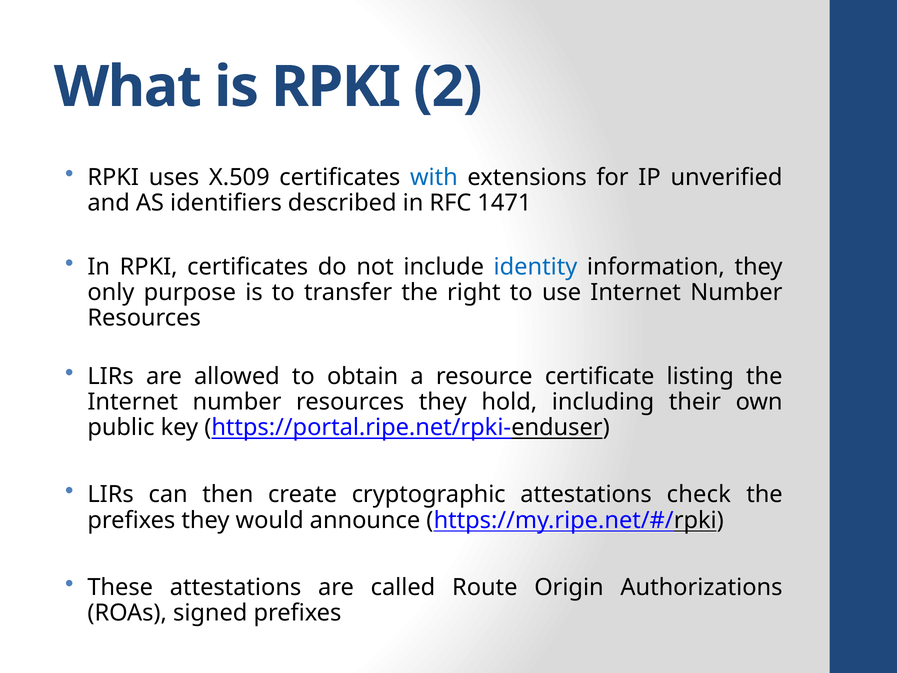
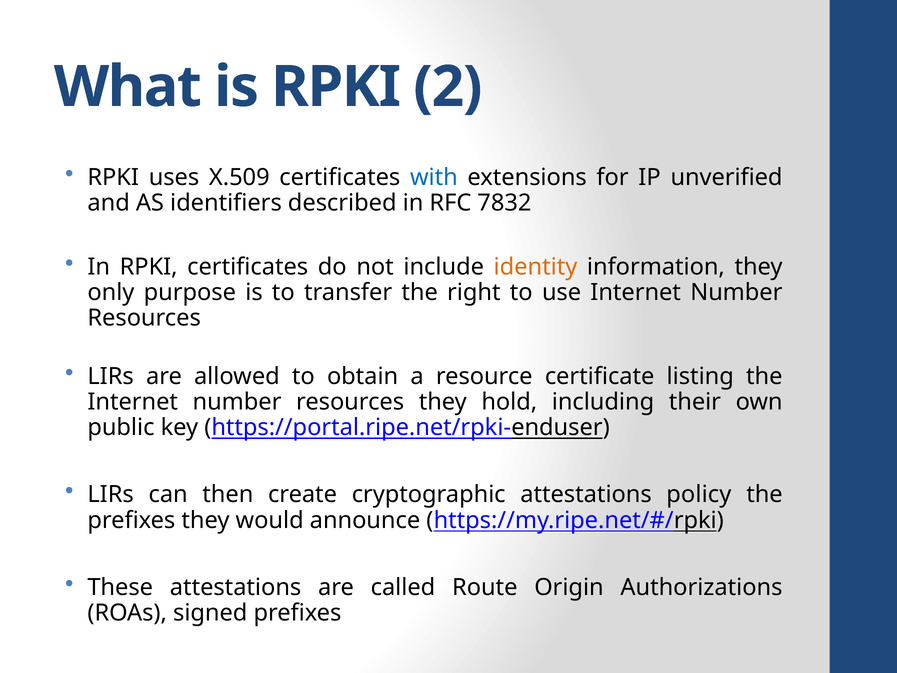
1471: 1471 -> 7832
identity colour: blue -> orange
check: check -> policy
